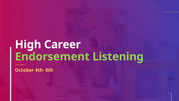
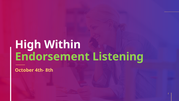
Career: Career -> Within
